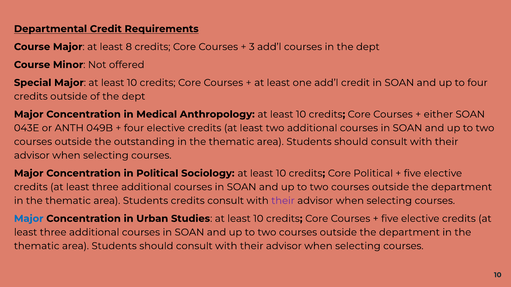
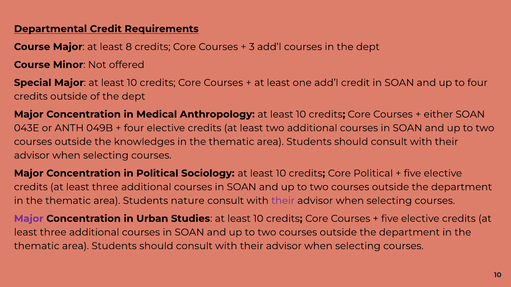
outstanding: outstanding -> knowledges
Students credits: credits -> nature
Major at (29, 219) colour: blue -> purple
